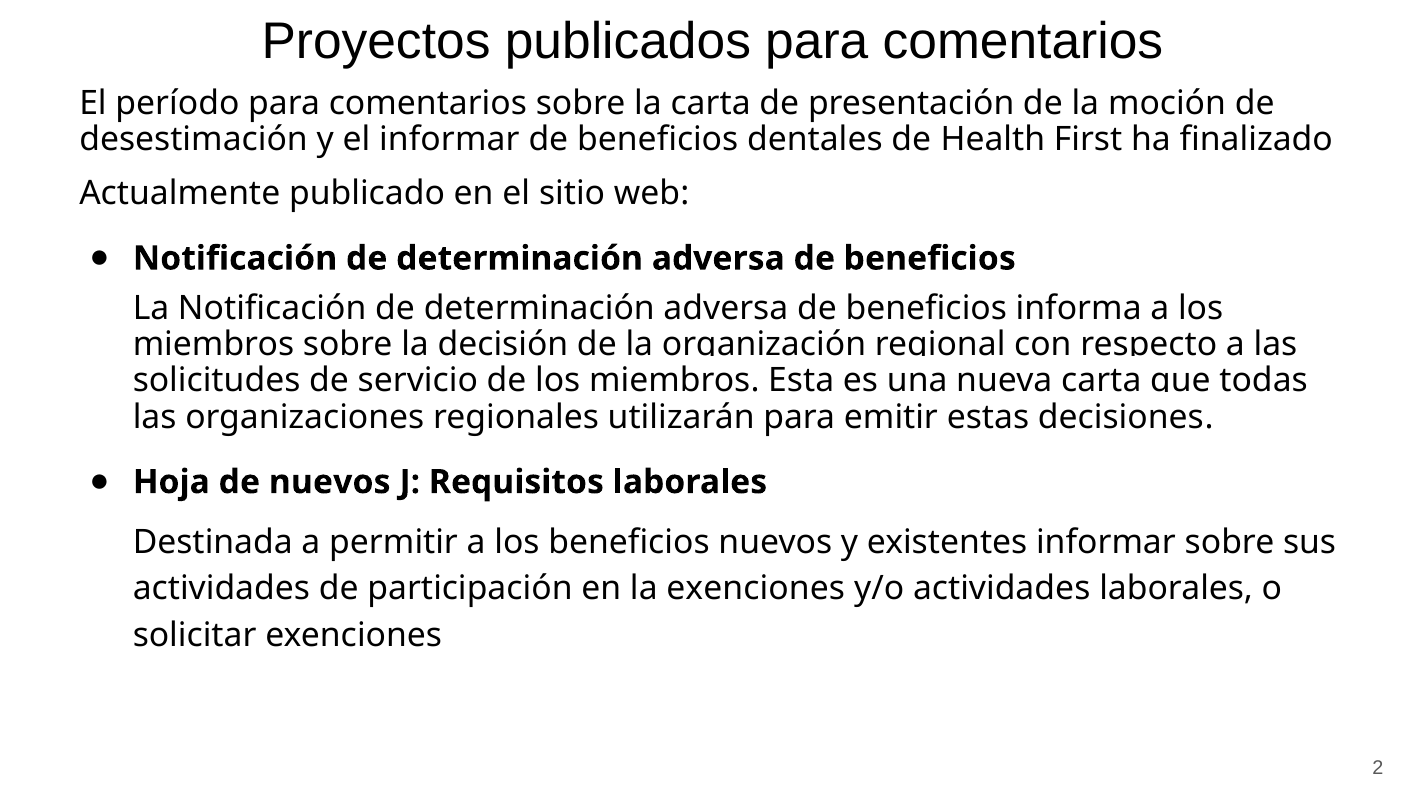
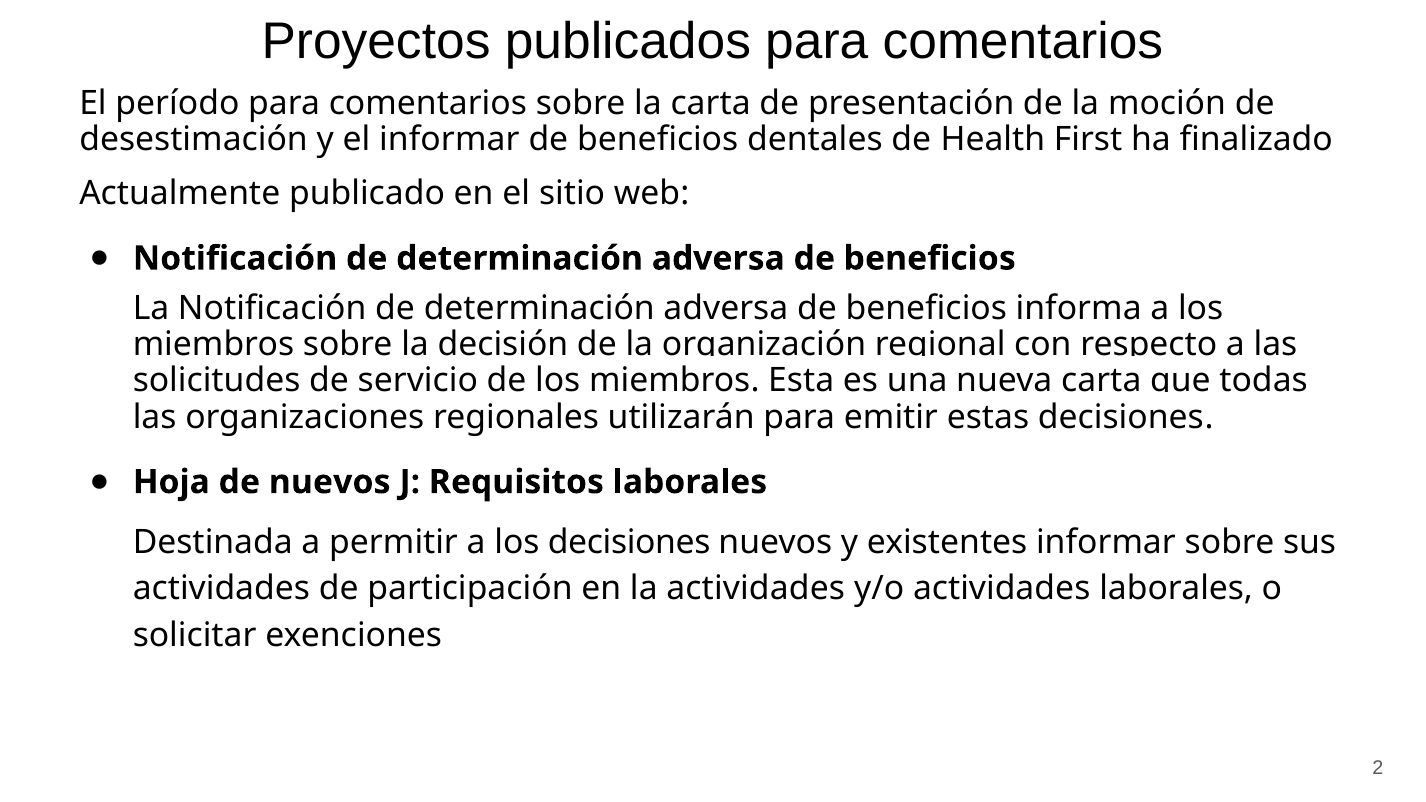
los beneficios: beneficios -> decisiones
la exenciones: exenciones -> actividades
